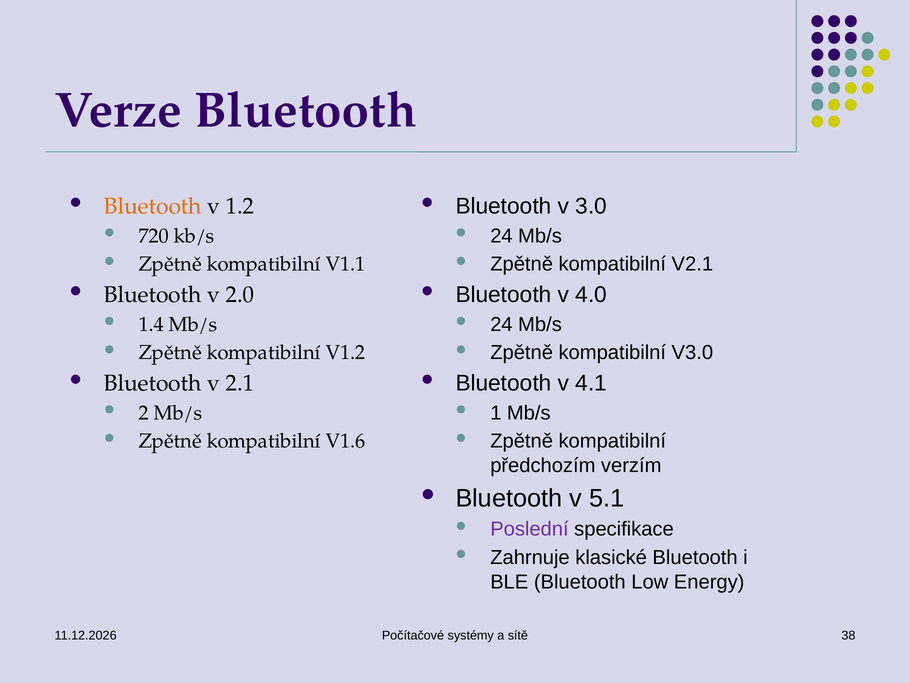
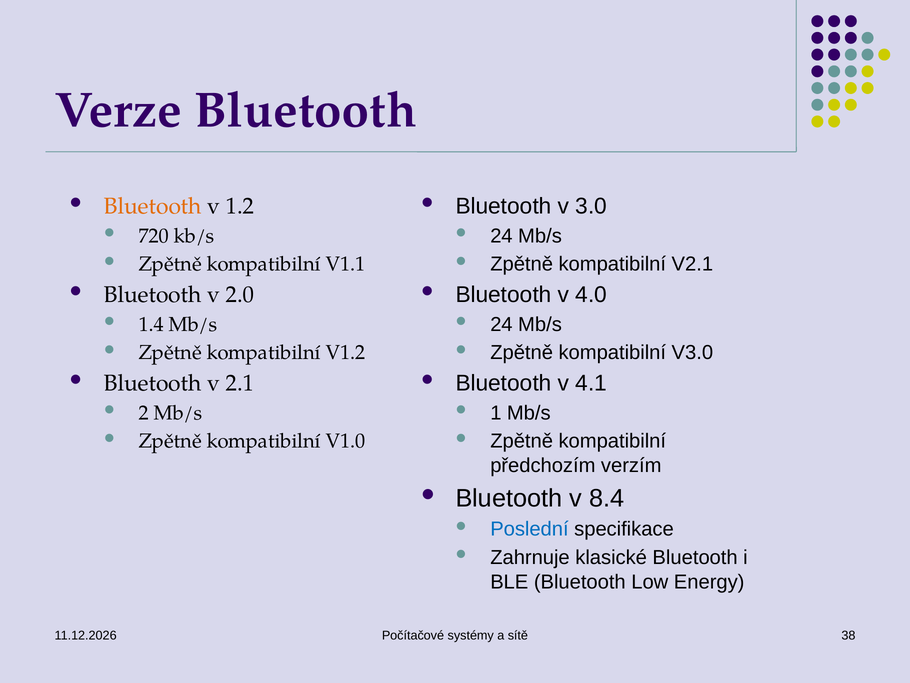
V1.6: V1.6 -> V1.0
5.1: 5.1 -> 8.4
Poslední colour: purple -> blue
